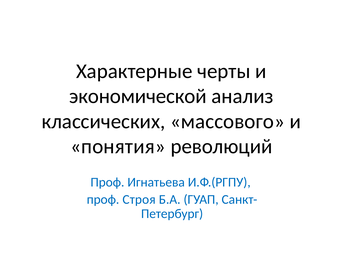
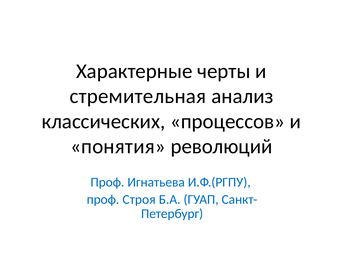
экономической: экономической -> стремительная
массового: массового -> процессов
